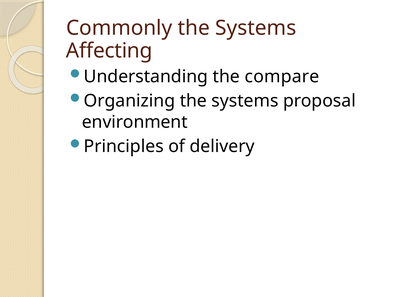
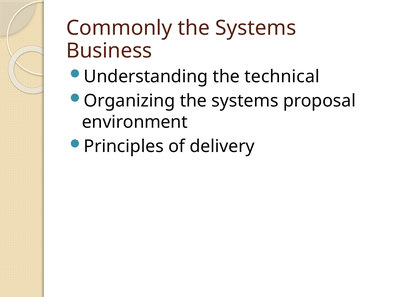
Affecting: Affecting -> Business
compare: compare -> technical
